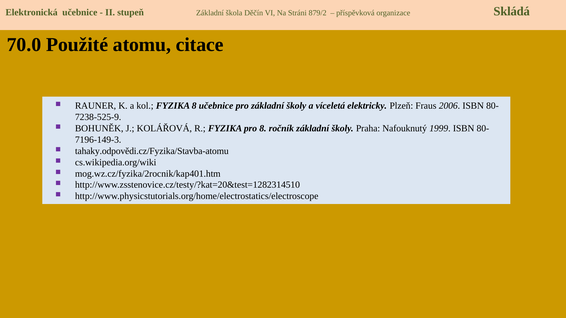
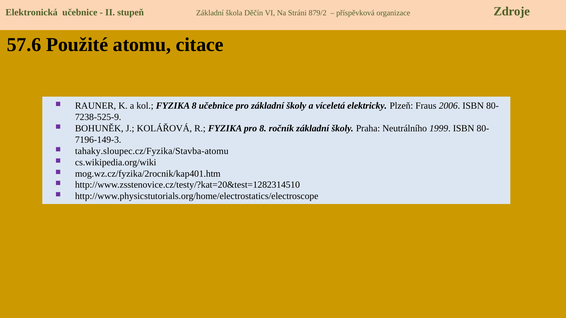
Skládá: Skládá -> Zdroje
70.0: 70.0 -> 57.6
Nafouknutý: Nafouknutý -> Neutrálního
tahaky.odpovědi.cz/Fyzika/Stavba-atomu: tahaky.odpovědi.cz/Fyzika/Stavba-atomu -> tahaky.sloupec.cz/Fyzika/Stavba-atomu
